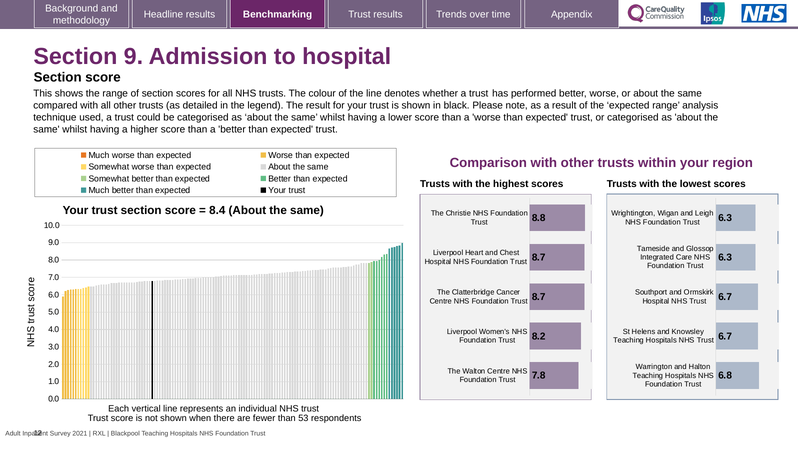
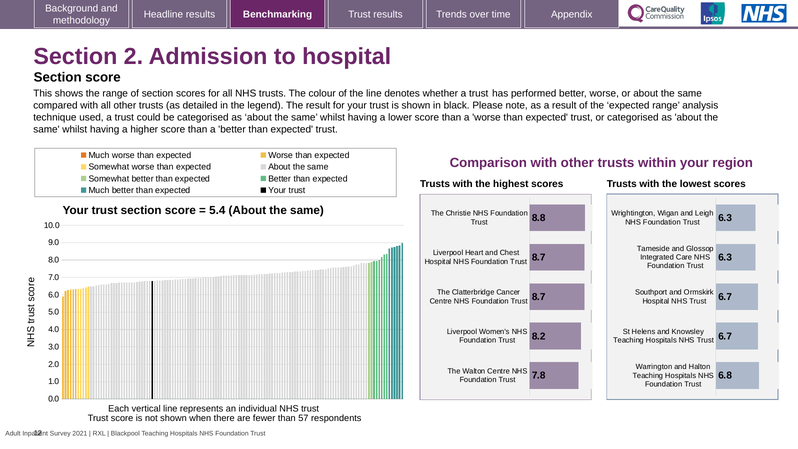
9: 9 -> 2
8.4: 8.4 -> 5.4
53: 53 -> 57
